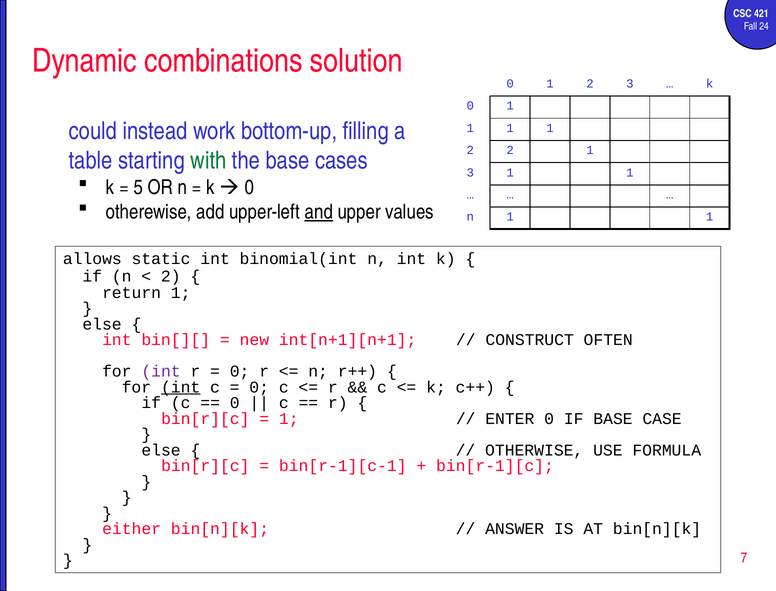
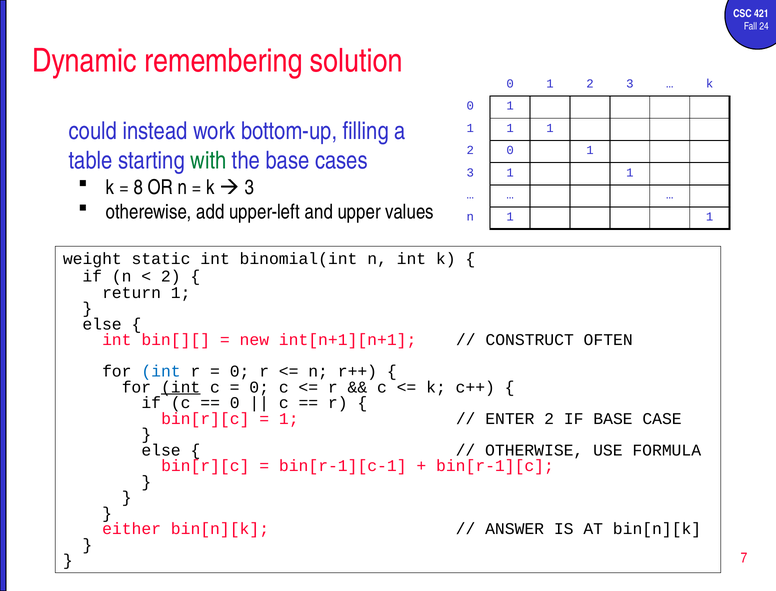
combinations: combinations -> remembering
2 2: 2 -> 0
5: 5 -> 8
0 at (249, 187): 0 -> 3
and underline: present -> none
allows: allows -> weight
int at (161, 372) colour: purple -> blue
ENTER 0: 0 -> 2
